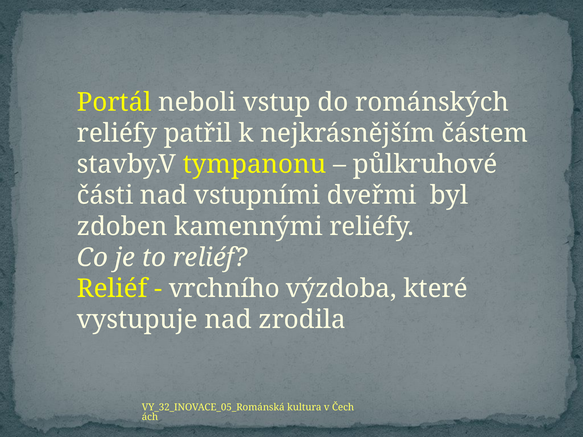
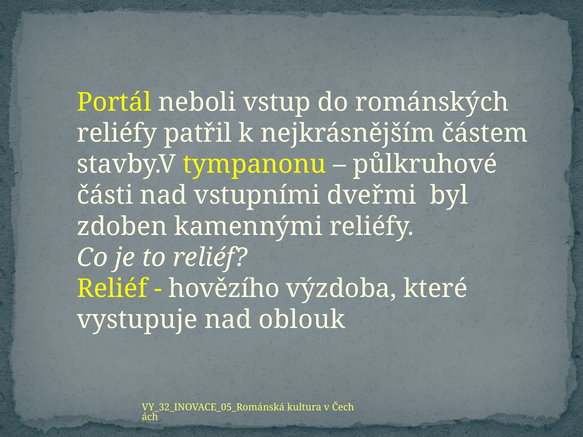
vrchního: vrchního -> hovězího
zrodila: zrodila -> oblouk
